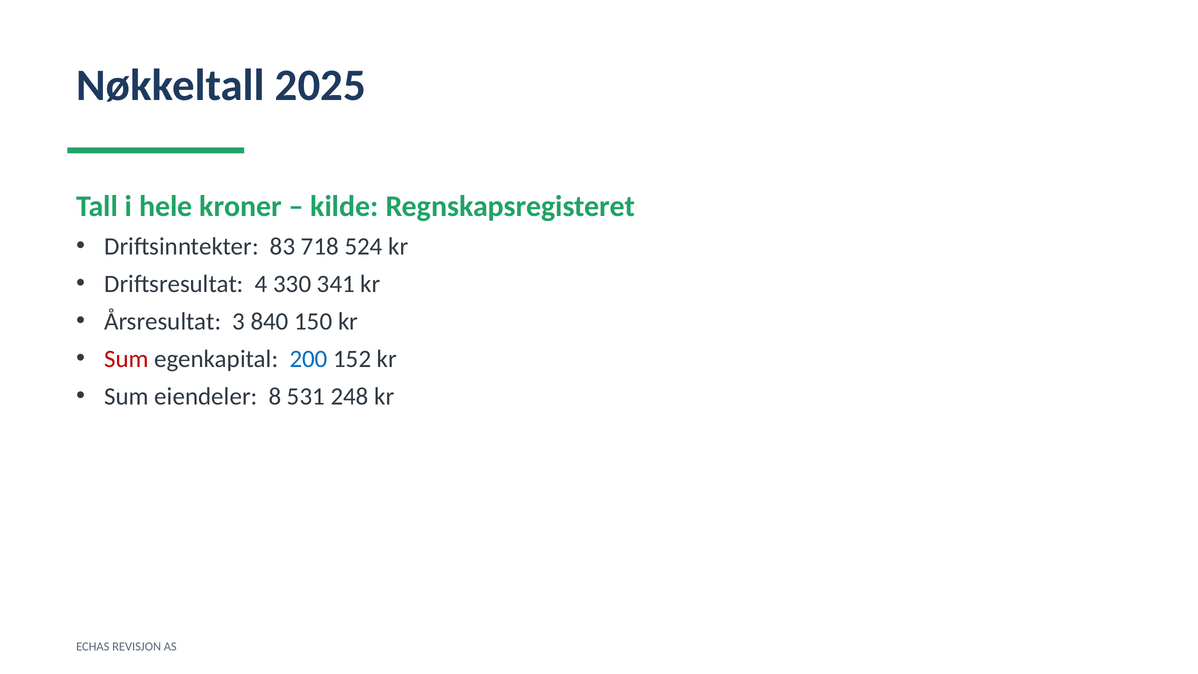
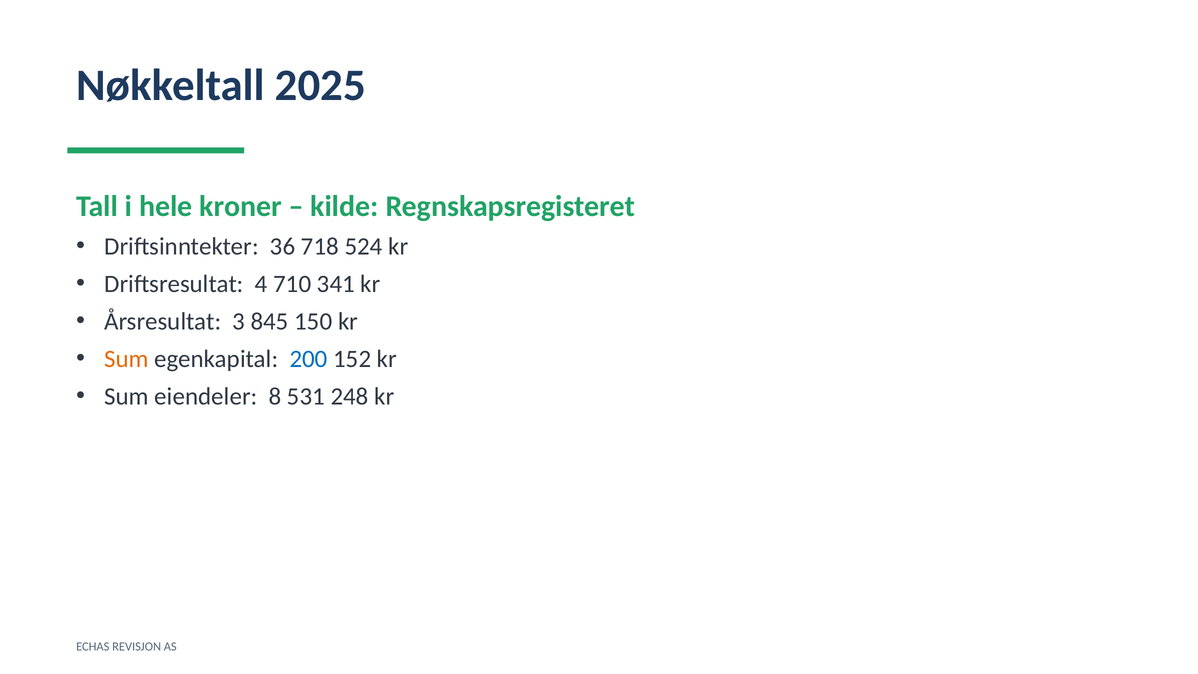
83: 83 -> 36
330: 330 -> 710
840: 840 -> 845
Sum at (127, 359) colour: red -> orange
